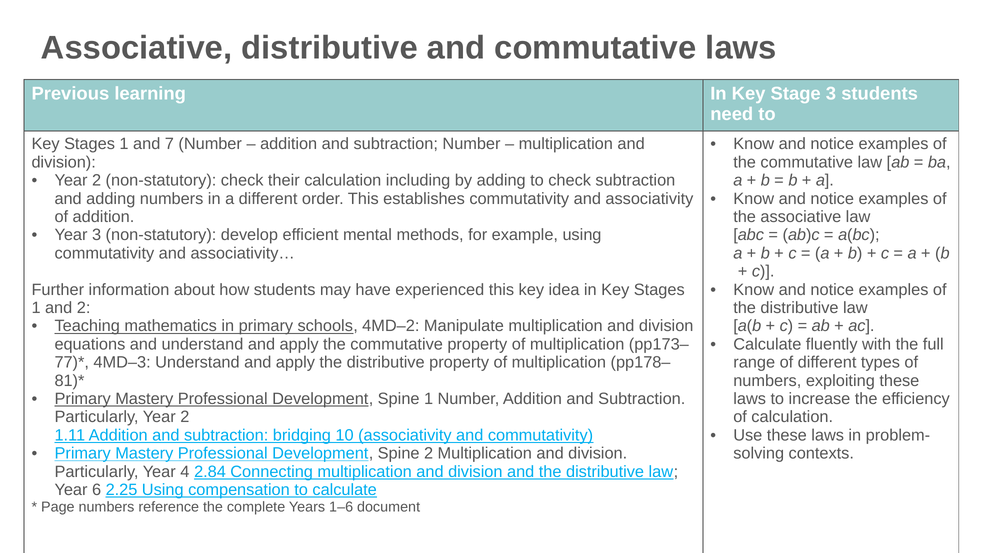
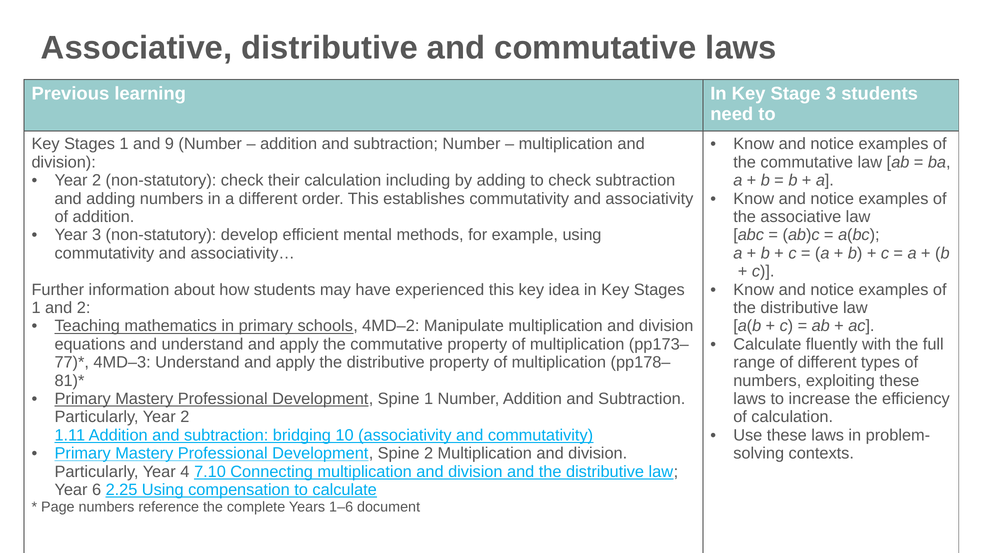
7: 7 -> 9
2.84: 2.84 -> 7.10
